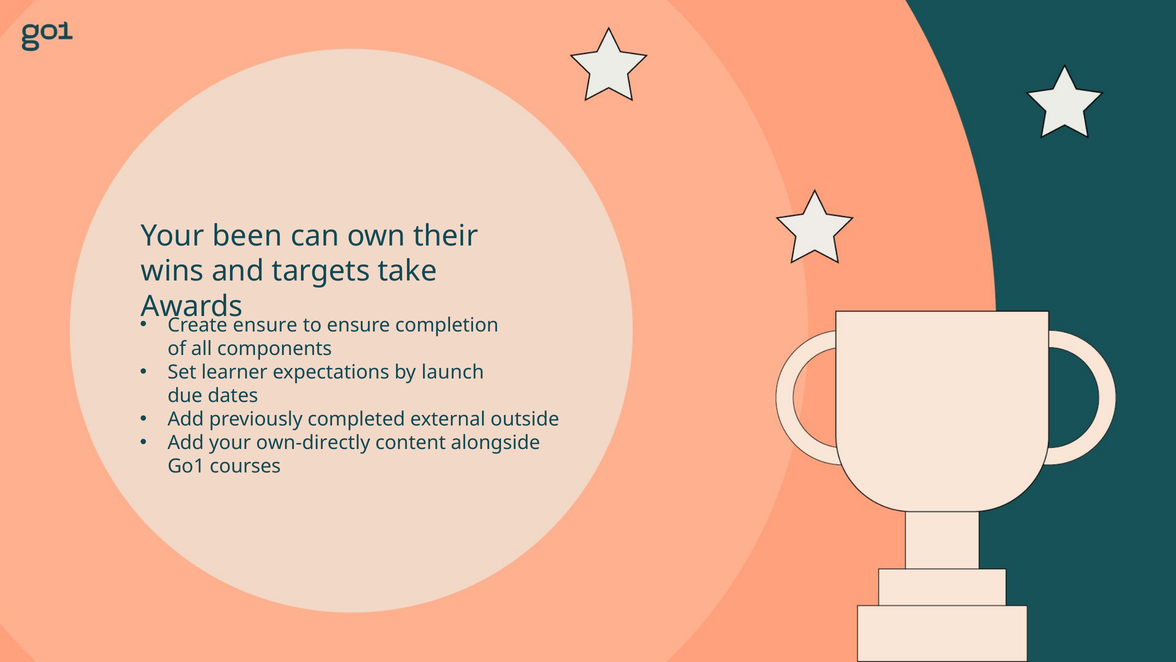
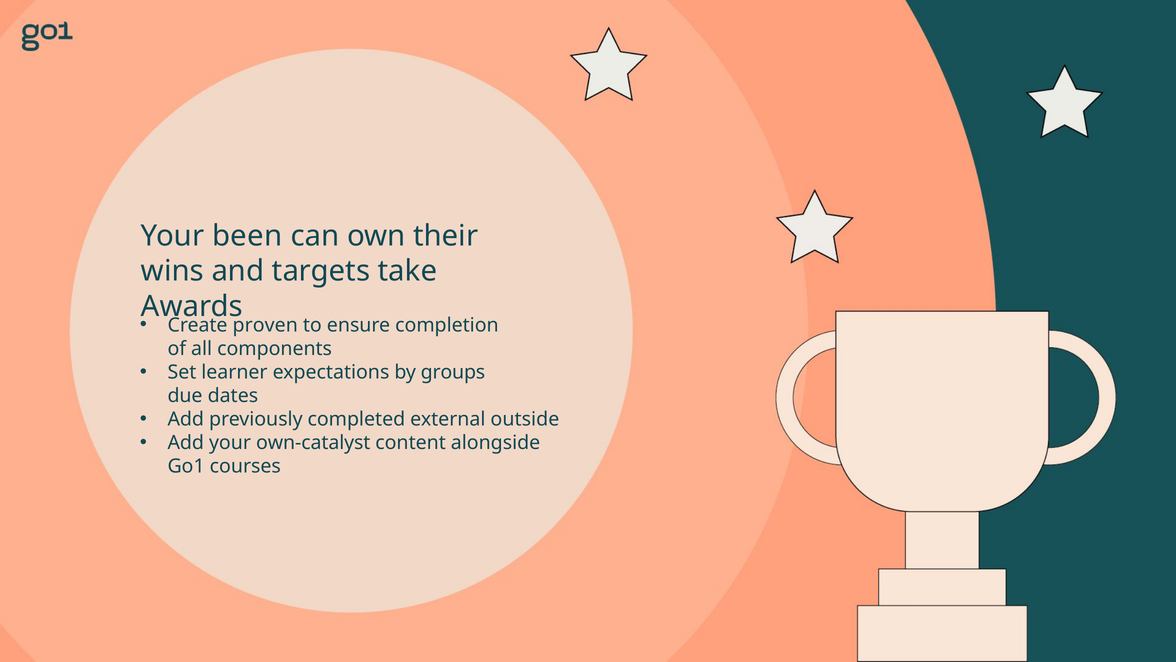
ensure at (265, 325): ensure -> proven
launch: launch -> groups
own-directly: own-directly -> own-catalyst
